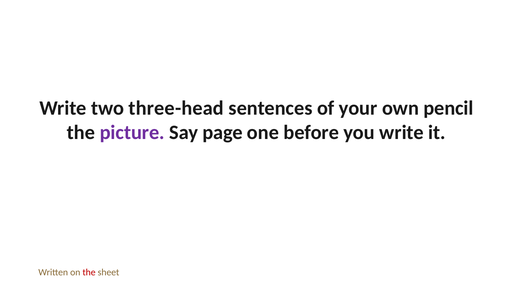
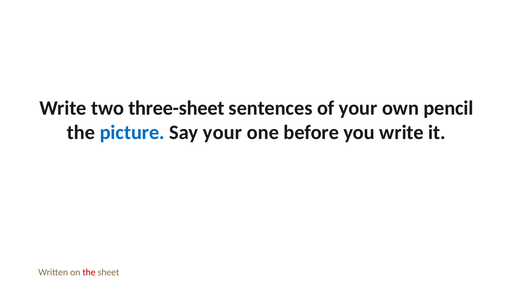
three-head: three-head -> three-sheet
picture colour: purple -> blue
Say page: page -> your
